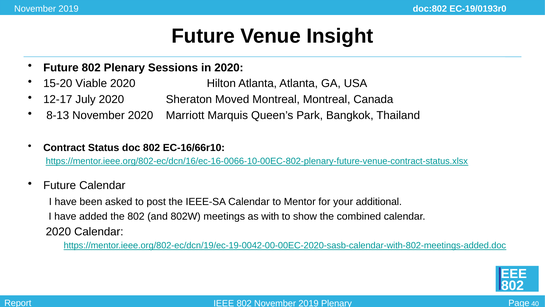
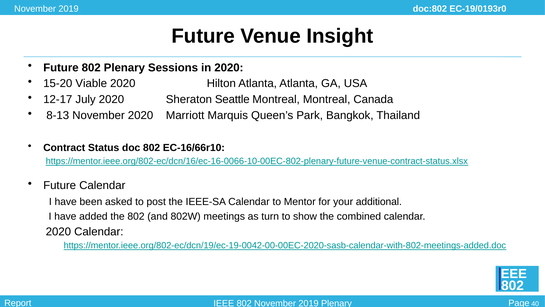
Moved: Moved -> Seattle
with: with -> turn
